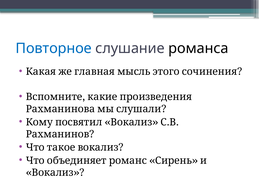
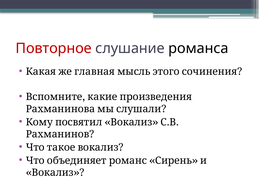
Повторное colour: blue -> red
